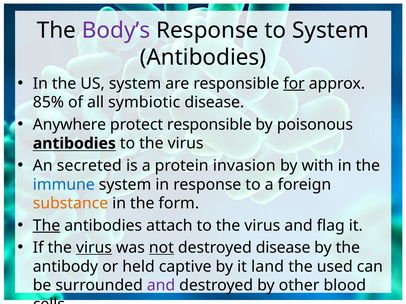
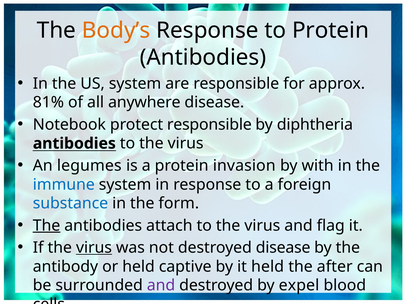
Body’s colour: purple -> orange
to System: System -> Protein
for underline: present -> none
85%: 85% -> 81%
symbiotic: symbiotic -> anywhere
Anywhere: Anywhere -> Notebook
poisonous: poisonous -> diphtheria
secreted: secreted -> legumes
substance colour: orange -> blue
not underline: present -> none
it land: land -> held
used: used -> after
other: other -> expel
